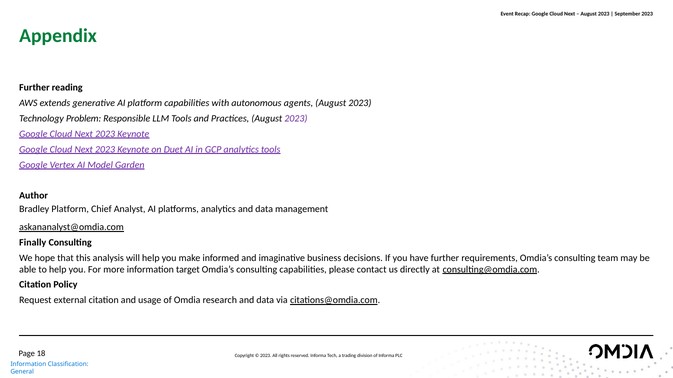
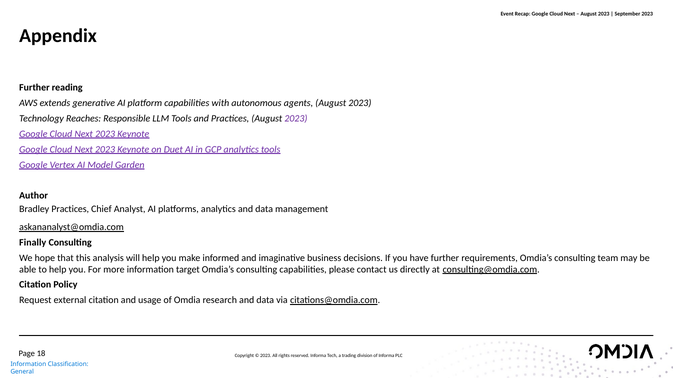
Appendix colour: green -> black
Problem: Problem -> Reaches
Bradley Platform: Platform -> Practices
